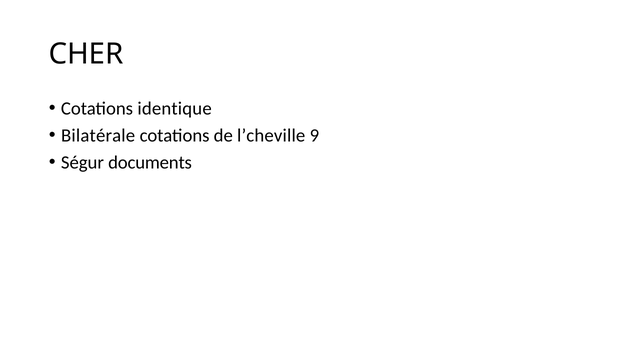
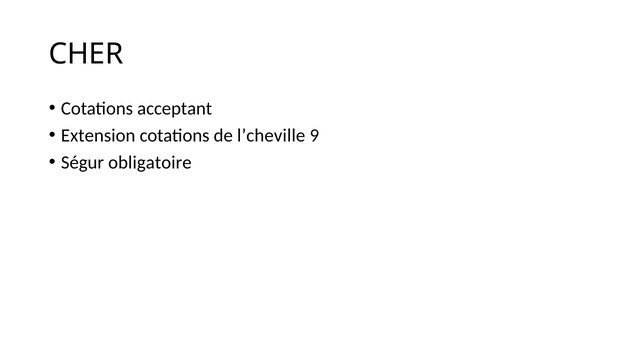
identique: identique -> acceptant
Bilatérale: Bilatérale -> Extension
documents: documents -> obligatoire
